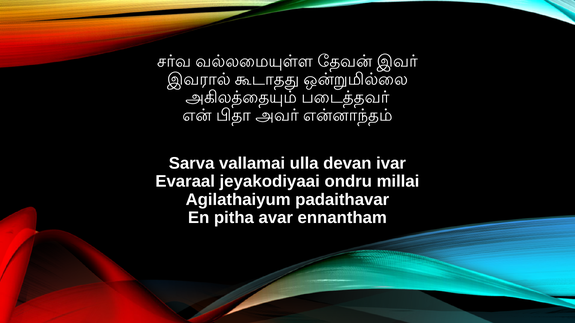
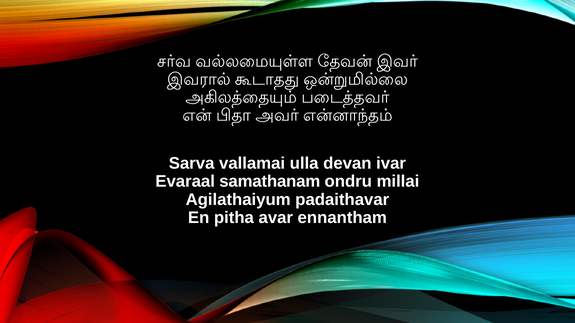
jeyakodiyaai: jeyakodiyaai -> samathanam
